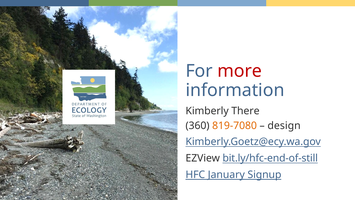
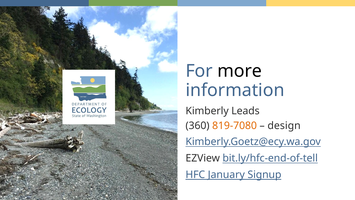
more colour: red -> black
There: There -> Leads
bit.ly/hfc-end-of-still: bit.ly/hfc-end-of-still -> bit.ly/hfc-end-of-tell
